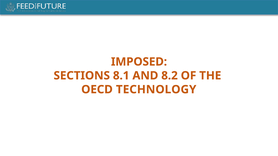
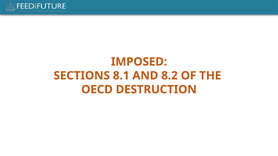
TECHNOLOGY: TECHNOLOGY -> DESTRUCTION
